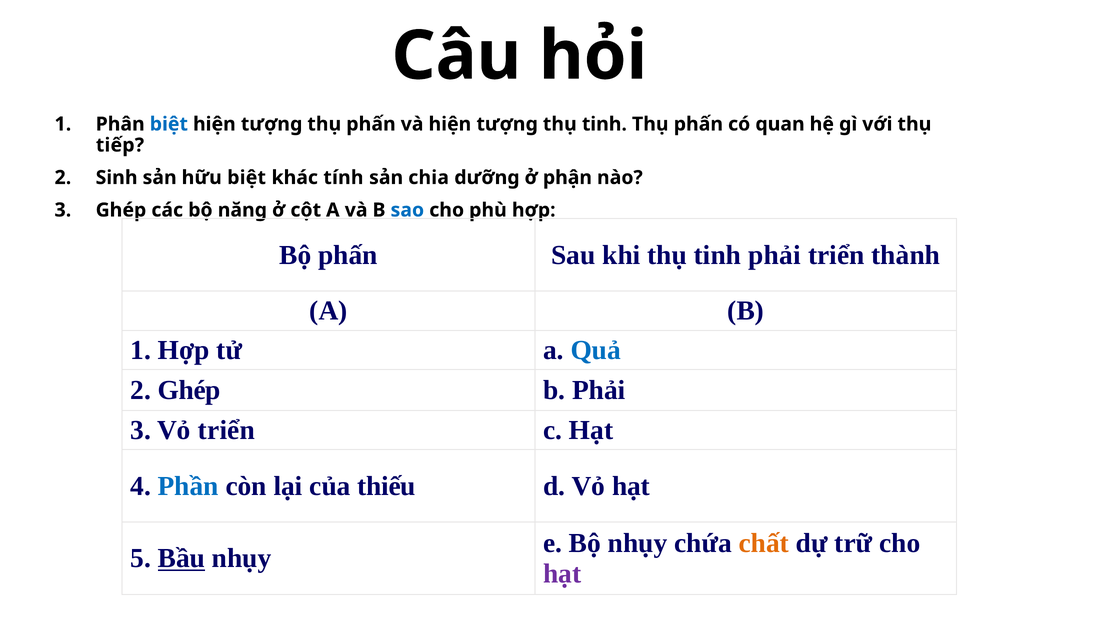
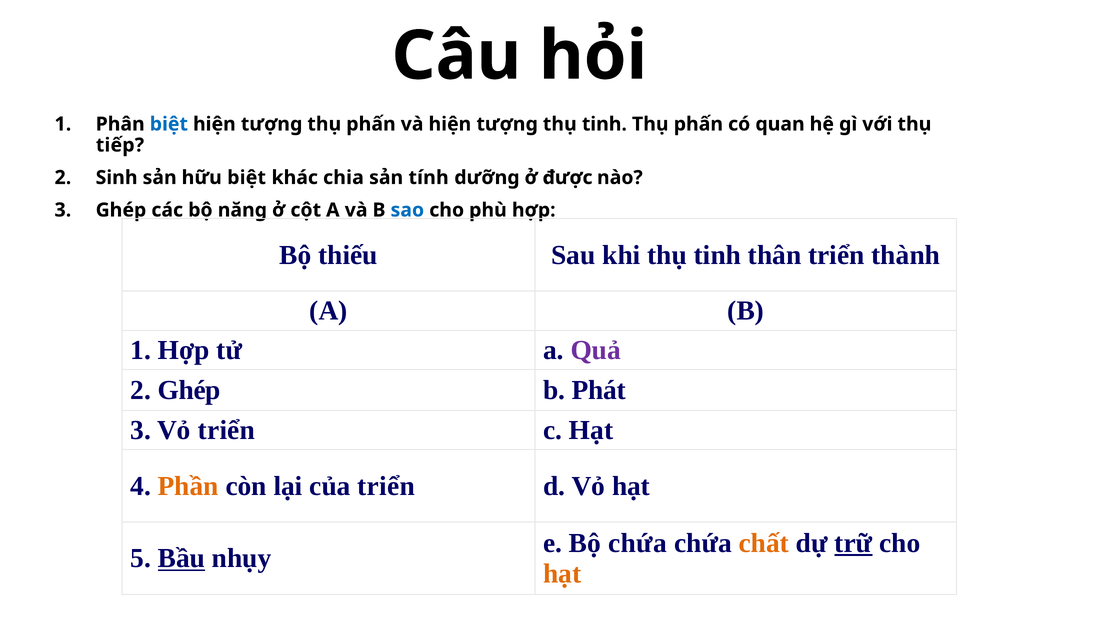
tính: tính -> chia
chia: chia -> tính
phận: phận -> được
Bộ phấn: phấn -> thiếu
tinh phải: phải -> thân
Quả colour: blue -> purple
b Phải: Phải -> Phát
Phần colour: blue -> orange
của thiếu: thiếu -> triển
Bộ nhụy: nhụy -> chứa
trữ underline: none -> present
hạt at (562, 573) colour: purple -> orange
